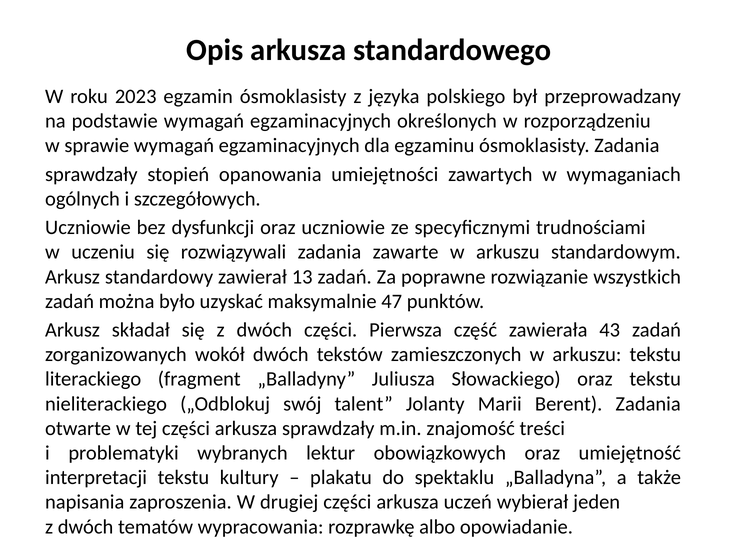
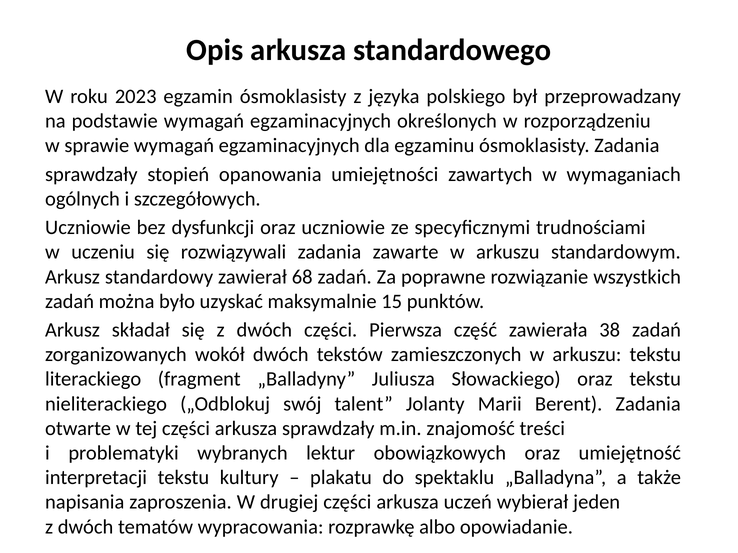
13: 13 -> 68
47: 47 -> 15
43: 43 -> 38
